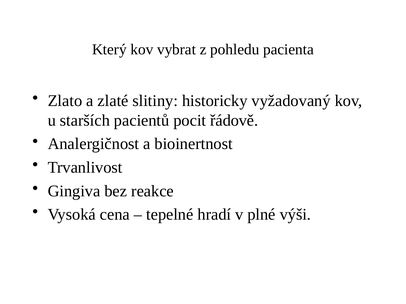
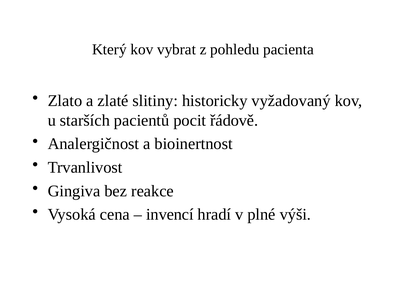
tepelné: tepelné -> invencí
